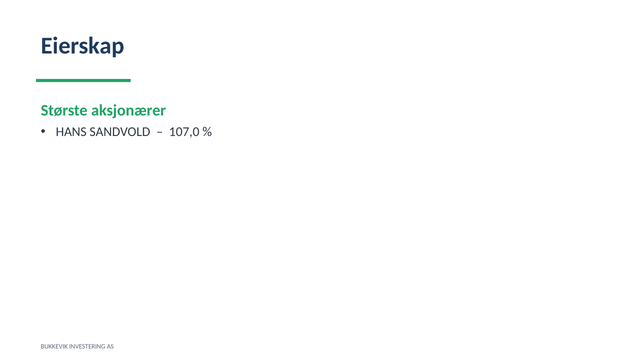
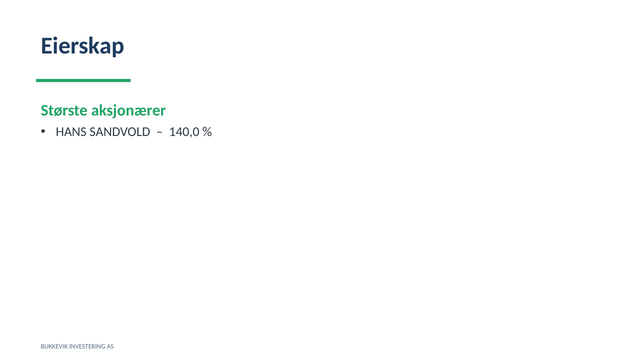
107,0: 107,0 -> 140,0
